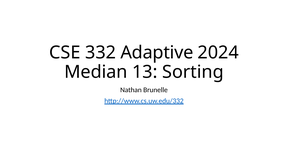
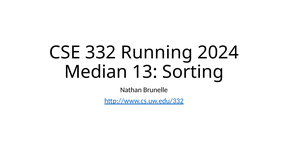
Adaptive: Adaptive -> Running
